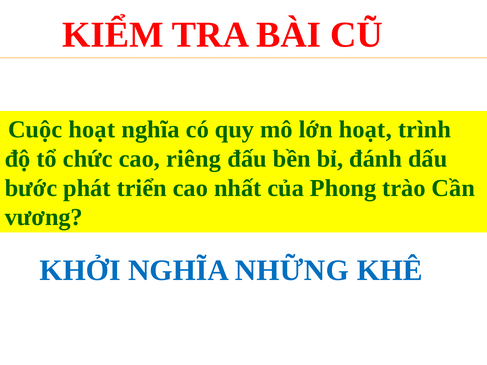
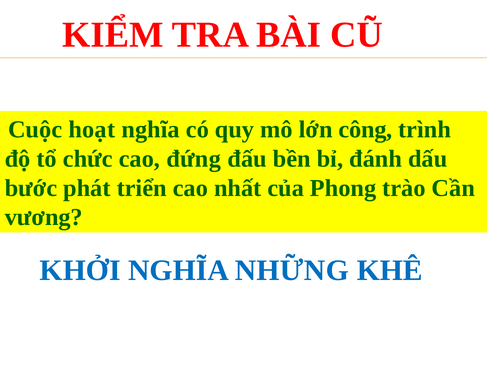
lớn hoạt: hoạt -> công
riêng: riêng -> đứng
